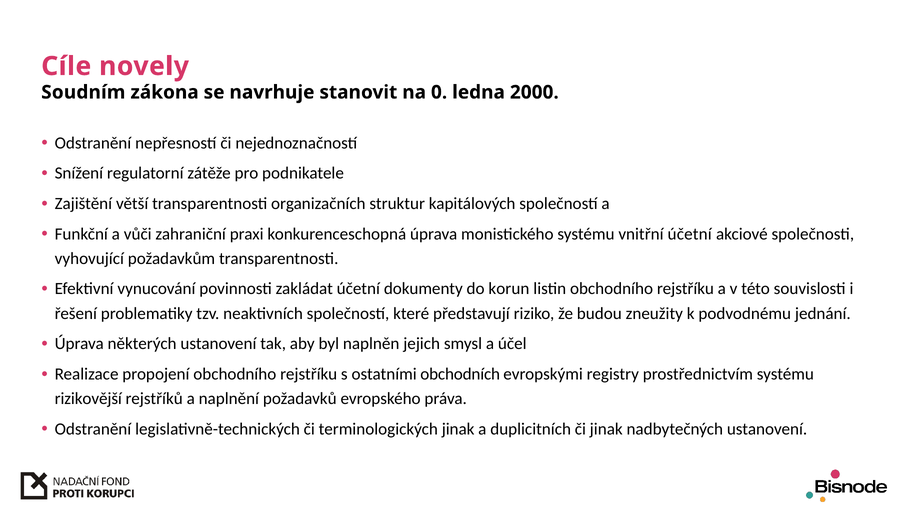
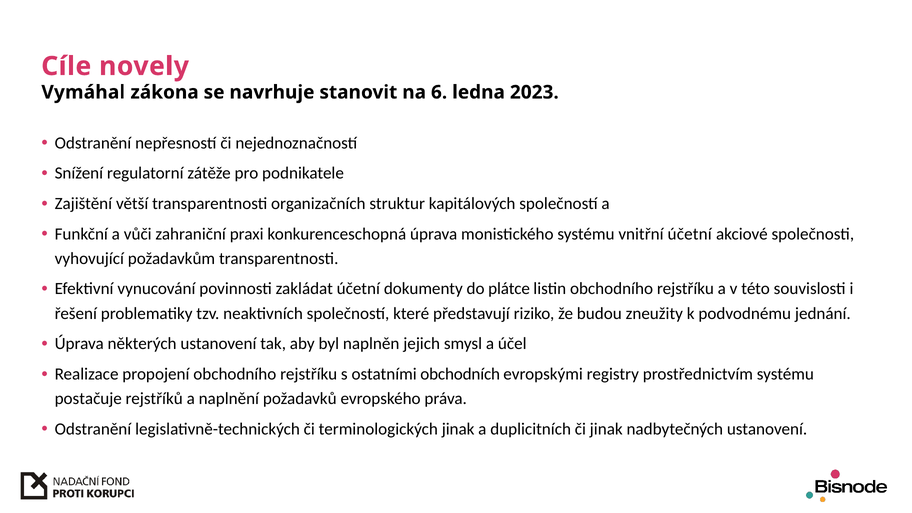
Soudním: Soudním -> Vymáhal
0: 0 -> 6
2000: 2000 -> 2023
korun: korun -> plátce
rizikovější: rizikovější -> postačuje
